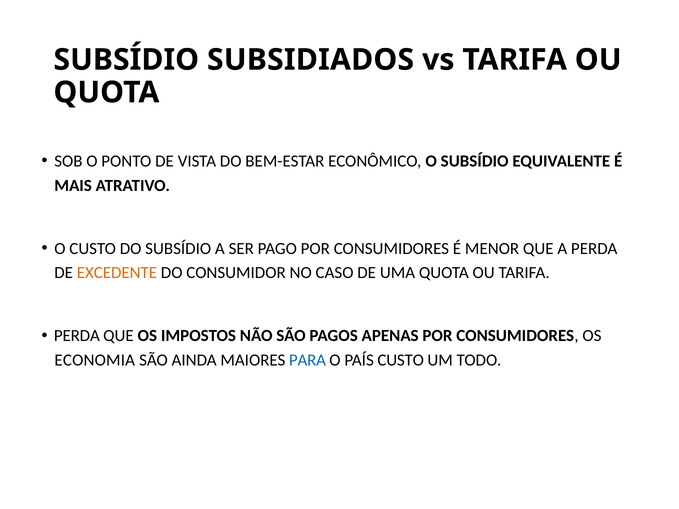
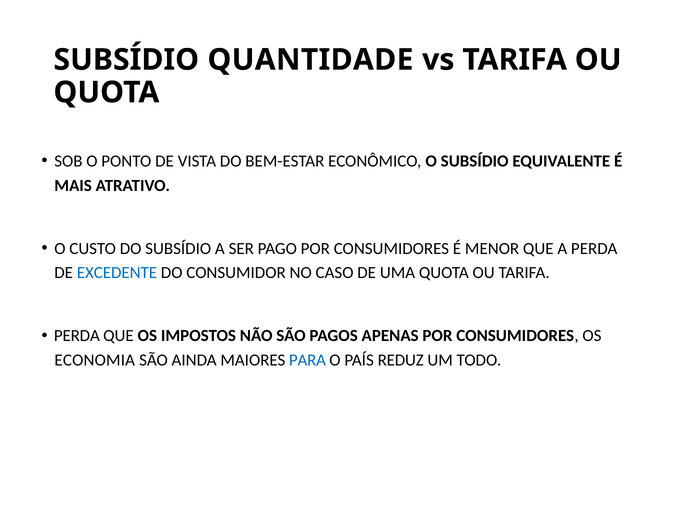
SUBSIDIADOS: SUBSIDIADOS -> QUANTIDADE
EXCEDENTE colour: orange -> blue
PAÍS CUSTO: CUSTO -> REDUZ
